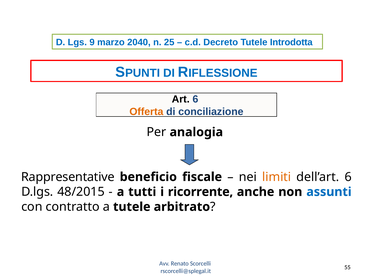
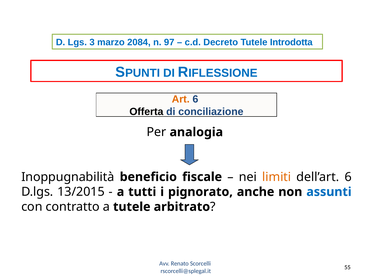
9: 9 -> 3
2040: 2040 -> 2084
25: 25 -> 97
Art colour: black -> orange
Offerta colour: orange -> black
Rappresentative: Rappresentative -> Inoppugnabilità
48/2015: 48/2015 -> 13/2015
ricorrente: ricorrente -> pignorato
